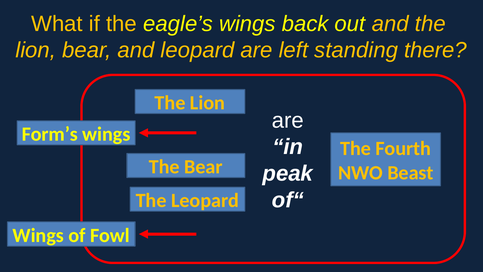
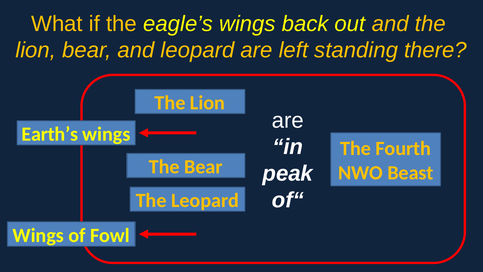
Form’s: Form’s -> Earth’s
